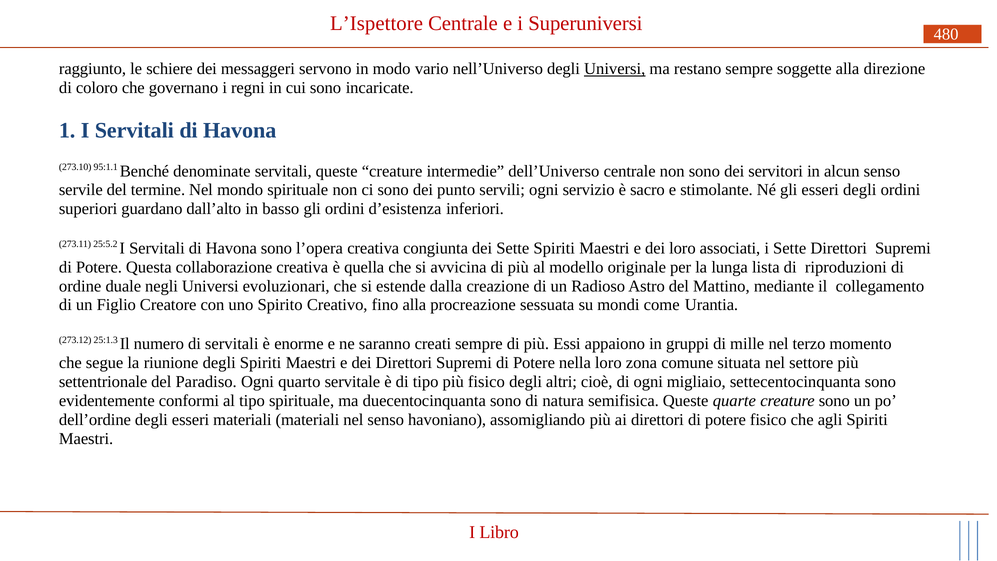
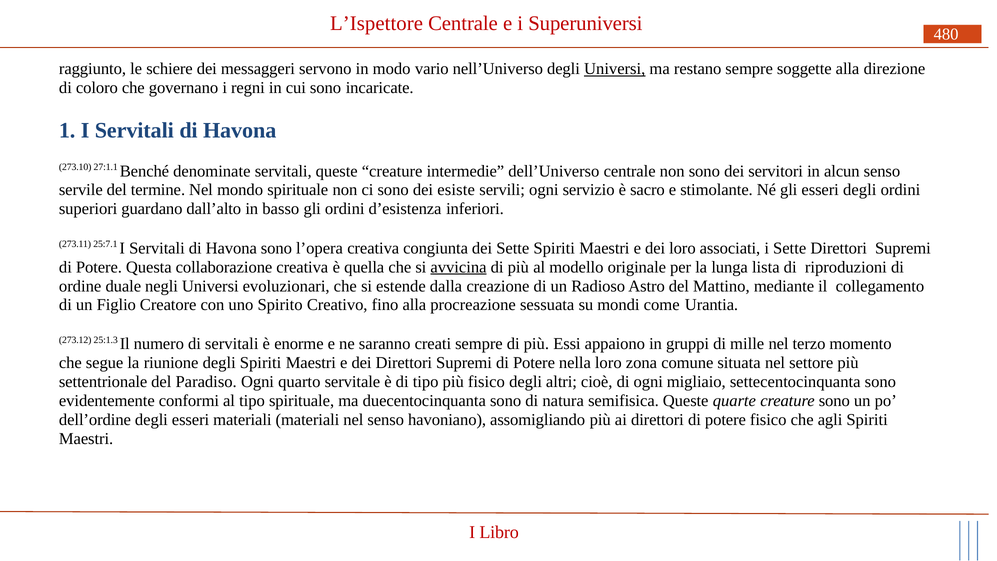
95:1.1: 95:1.1 -> 27:1.1
punto: punto -> esiste
25:5.2: 25:5.2 -> 25:7.1
avvicina underline: none -> present
